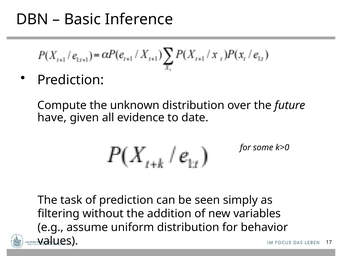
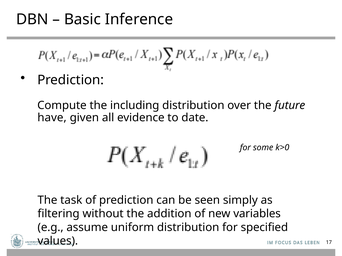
unknown: unknown -> including
behavior: behavior -> specified
